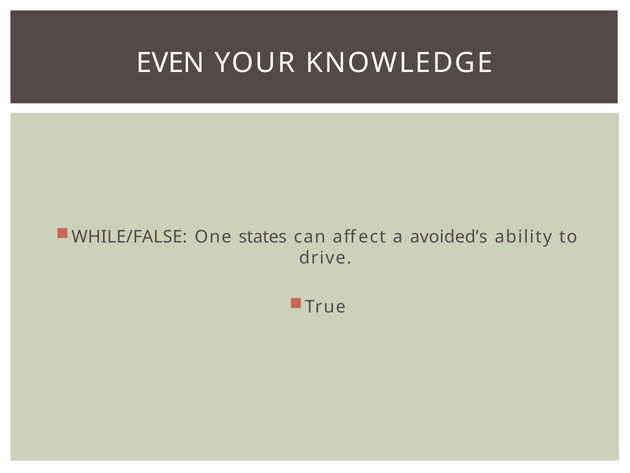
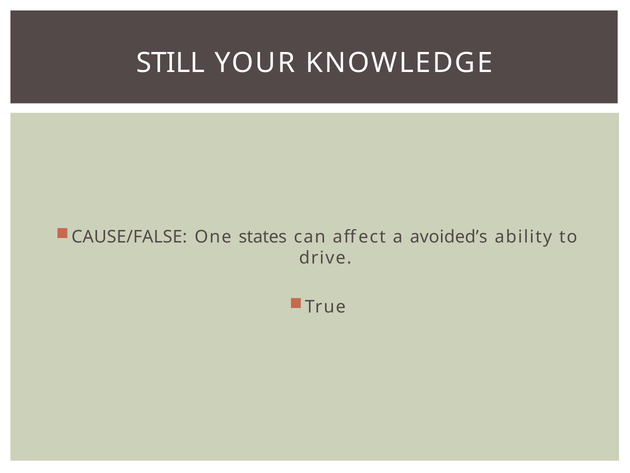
EVEN: EVEN -> STILL
WHILE/FALSE: WHILE/FALSE -> CAUSE/FALSE
